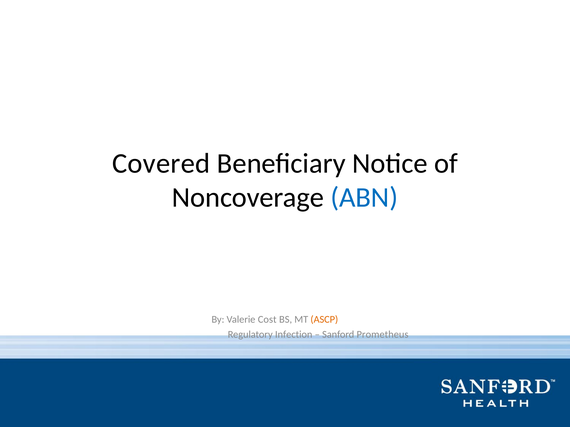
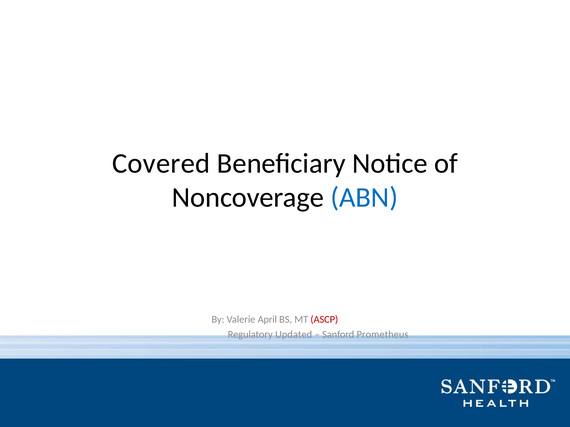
Cost: Cost -> April
ASCP colour: orange -> red
Infection: Infection -> Updated
